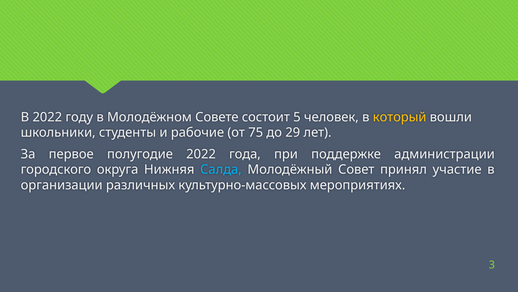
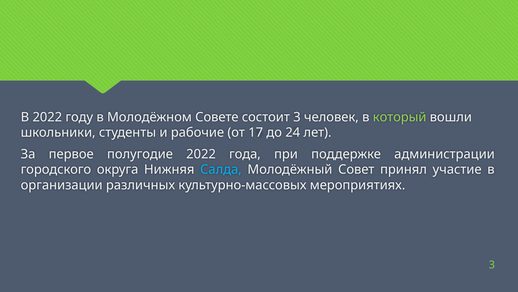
состоит 5: 5 -> 3
который colour: yellow -> light green
75: 75 -> 17
29: 29 -> 24
